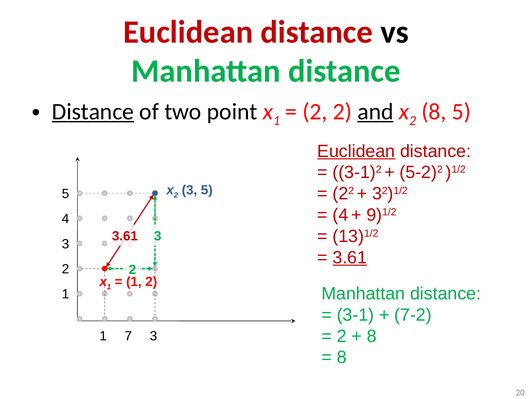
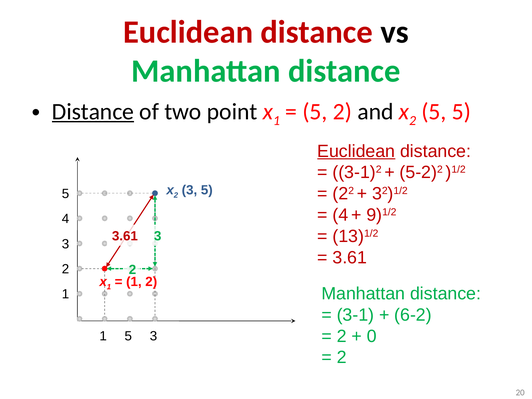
2 at (315, 112): 2 -> 5
and underline: present -> none
2 8: 8 -> 5
3.61 at (350, 258) underline: present -> none
7-2: 7-2 -> 6-2
8 at (372, 336): 8 -> 0
1 7: 7 -> 5
8 at (342, 357): 8 -> 2
